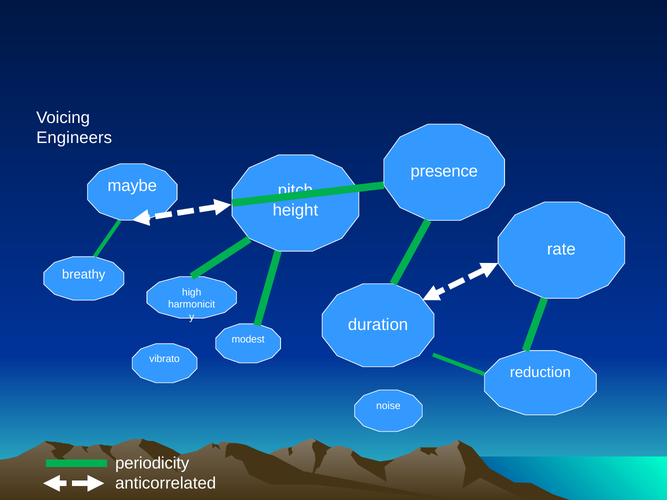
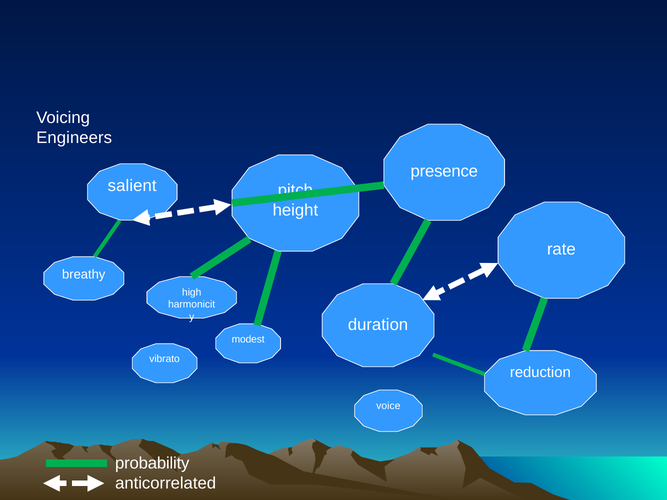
maybe: maybe -> salient
noise: noise -> voice
periodicity: periodicity -> probability
